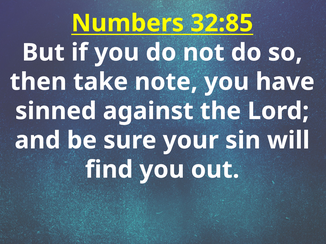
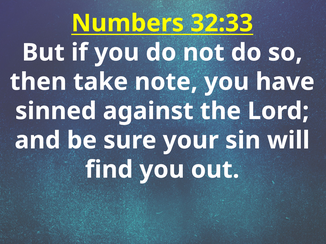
32:85: 32:85 -> 32:33
